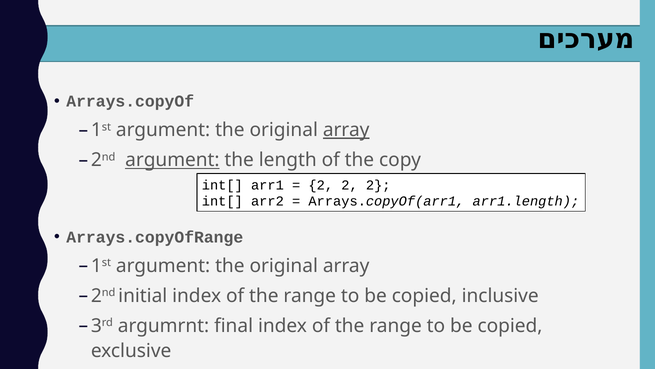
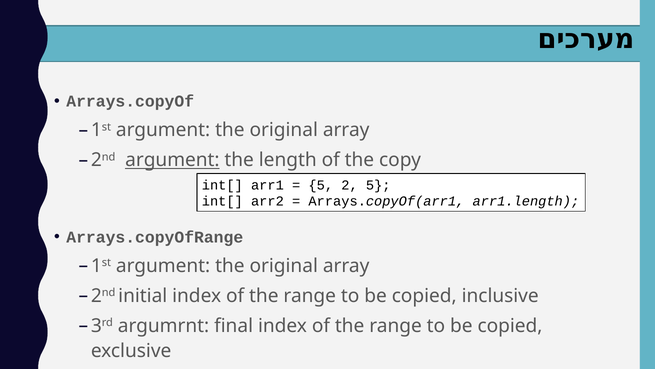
array at (346, 130) underline: present -> none
2 at (321, 185): 2 -> 5
2 at (378, 185): 2 -> 5
